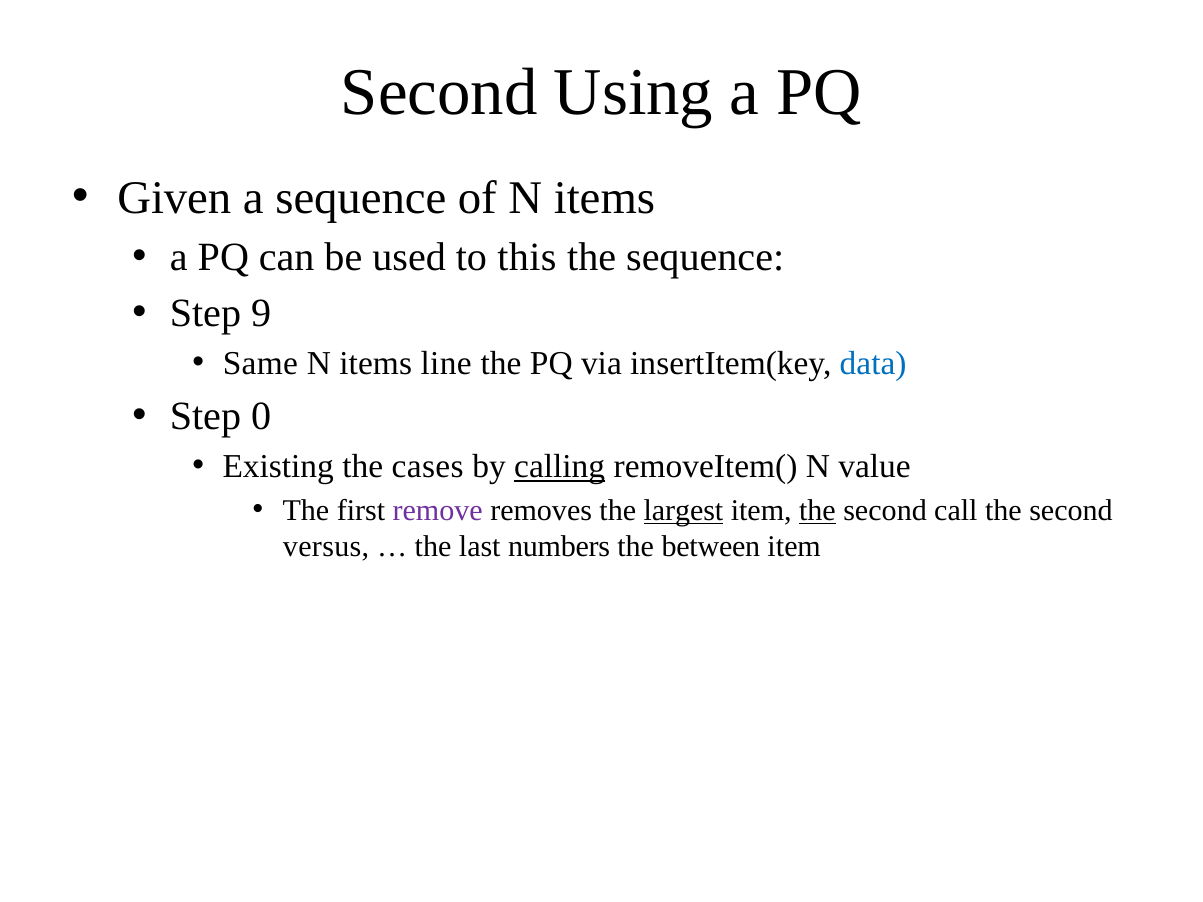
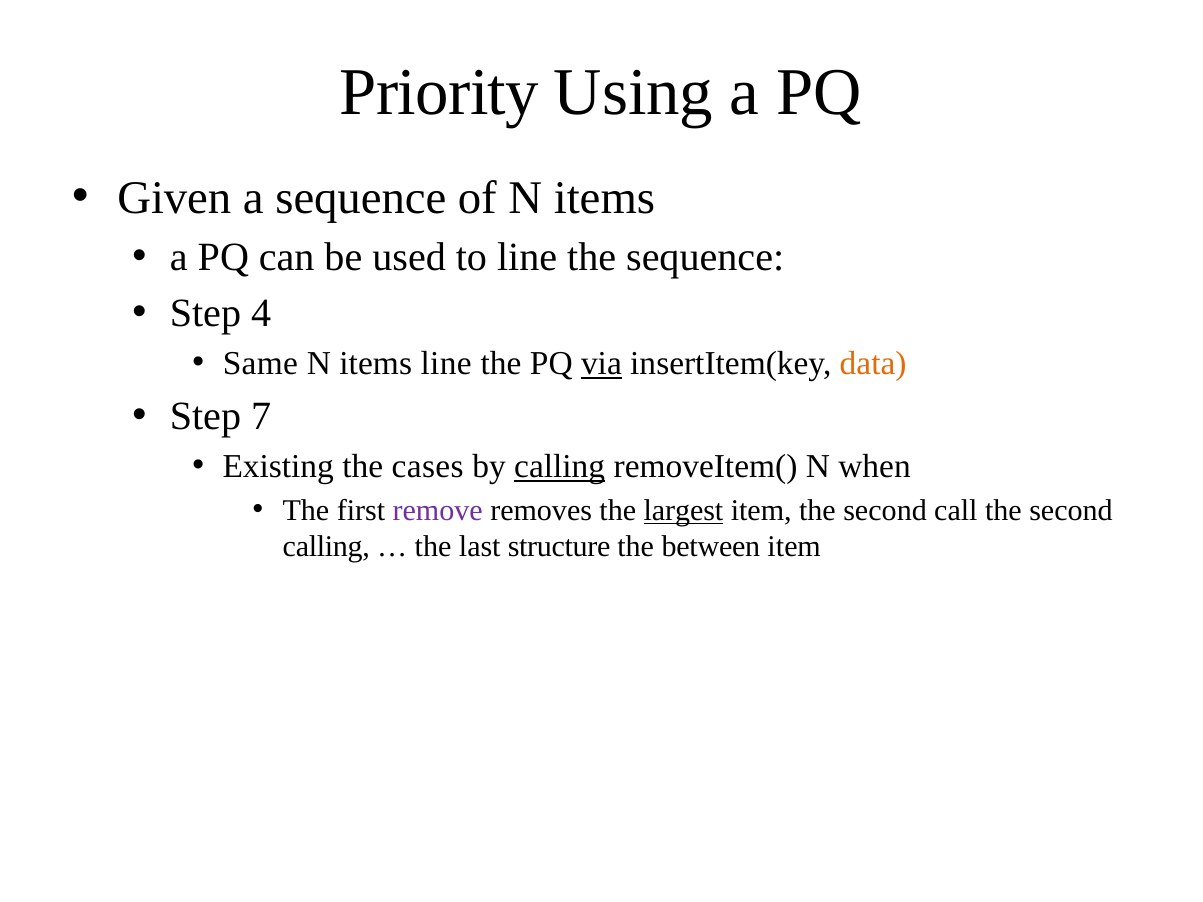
Second at (439, 93): Second -> Priority
to this: this -> line
9: 9 -> 4
via underline: none -> present
data colour: blue -> orange
0: 0 -> 7
value: value -> when
the at (817, 511) underline: present -> none
versus at (326, 547): versus -> calling
numbers: numbers -> structure
